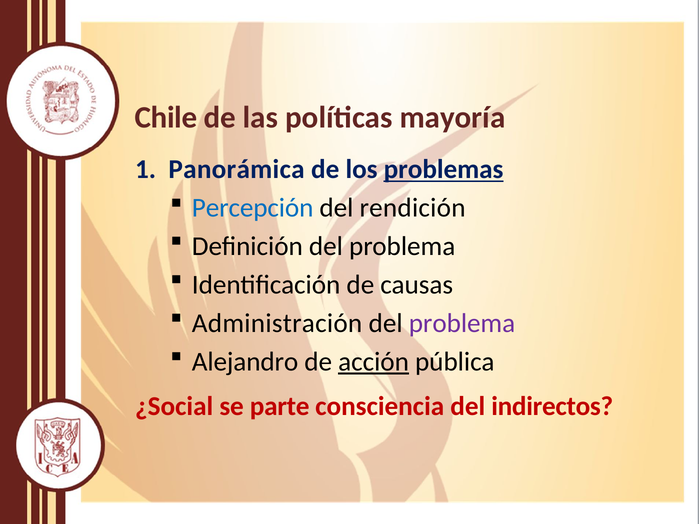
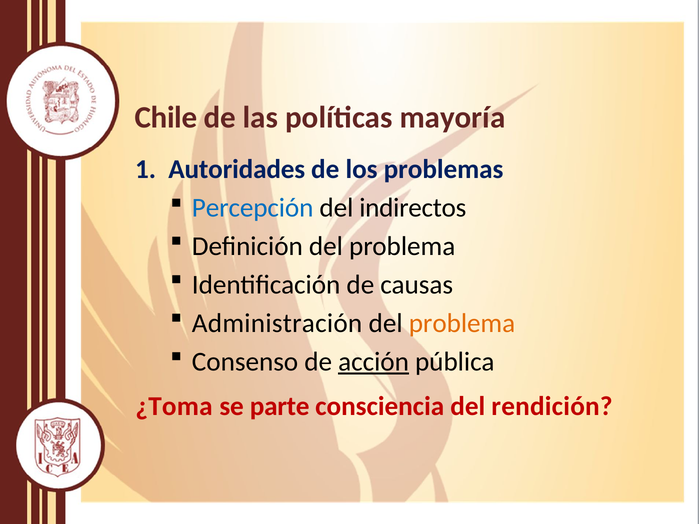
Panorámica: Panorámica -> Autoridades
problemas underline: present -> none
rendición: rendición -> indirectos
problema at (462, 323) colour: purple -> orange
Alejandro: Alejandro -> Consenso
¿Social: ¿Social -> ¿Toma
indirectos: indirectos -> rendición
